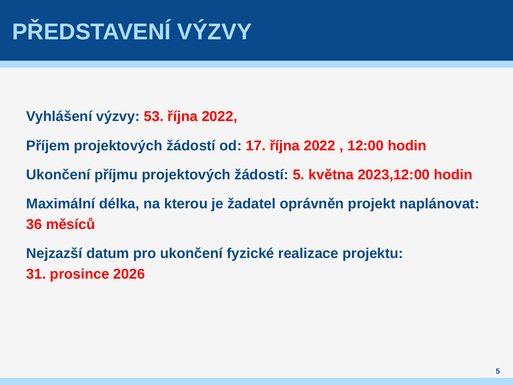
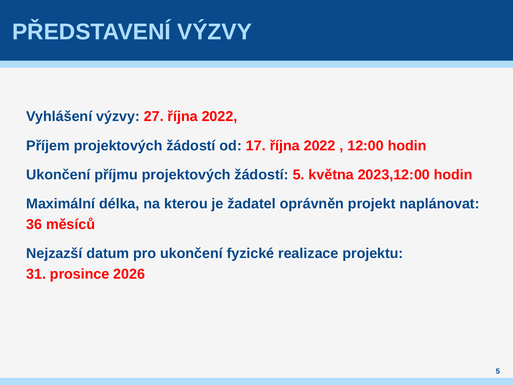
53: 53 -> 27
